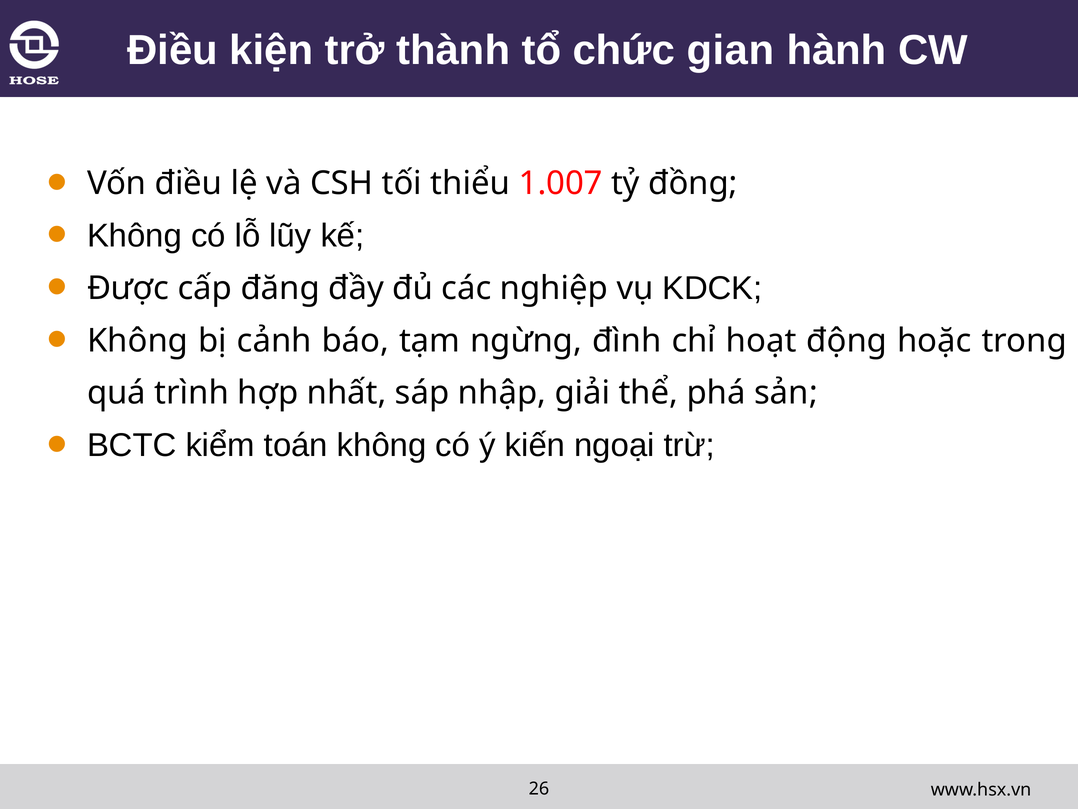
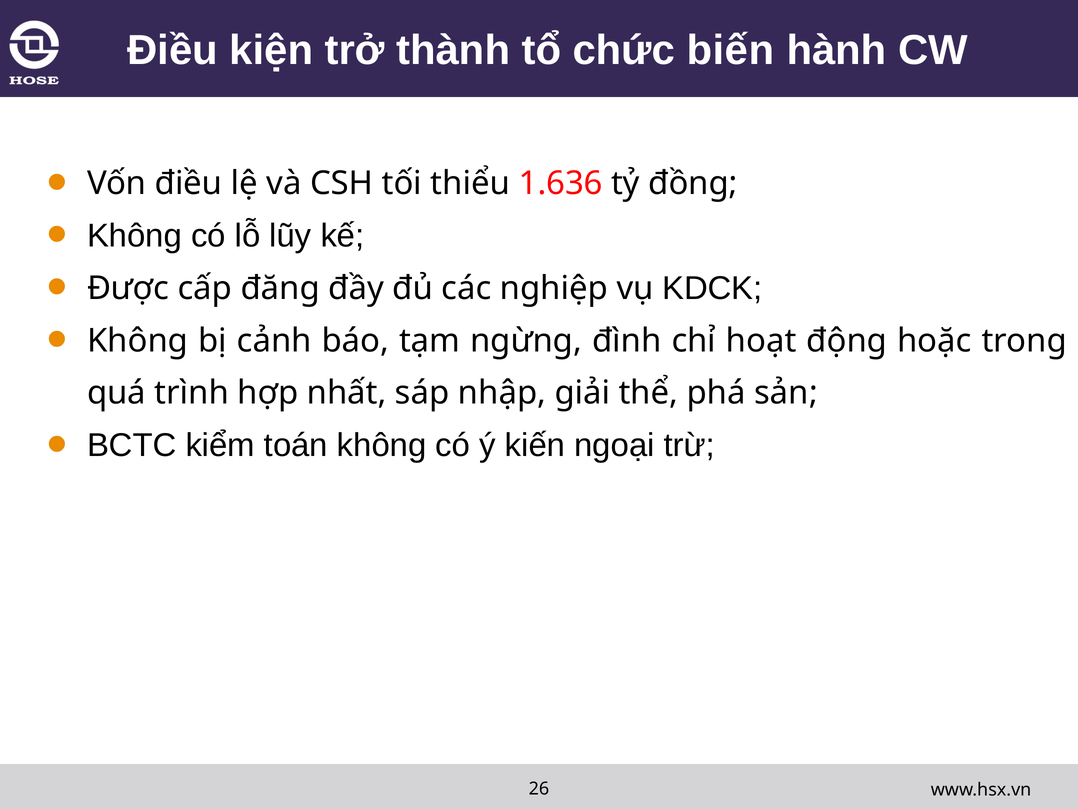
gian: gian -> biến
1.007: 1.007 -> 1.636
